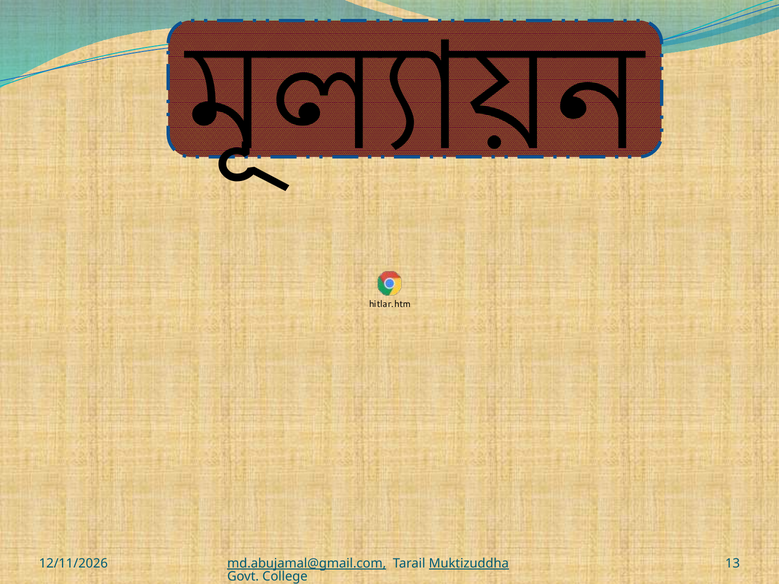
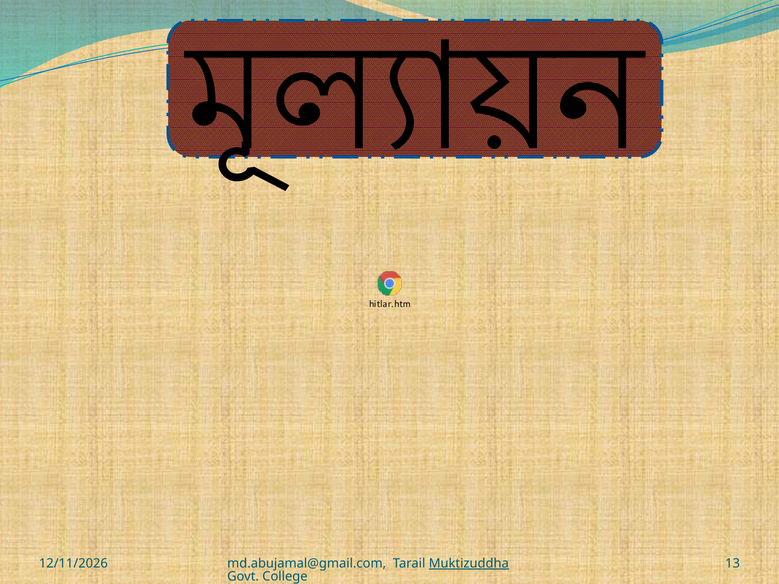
md.abujamal@gmail.com underline: present -> none
